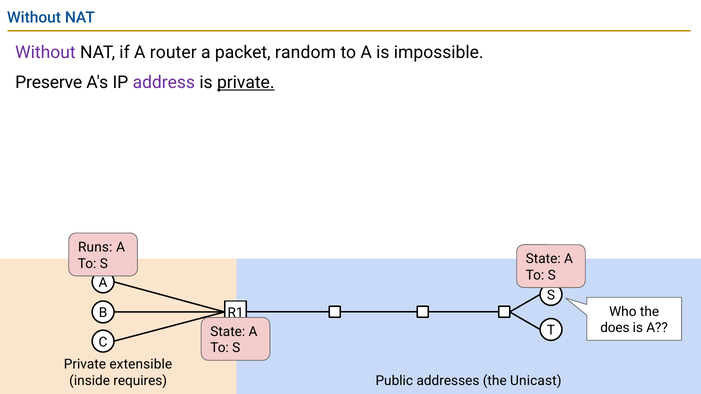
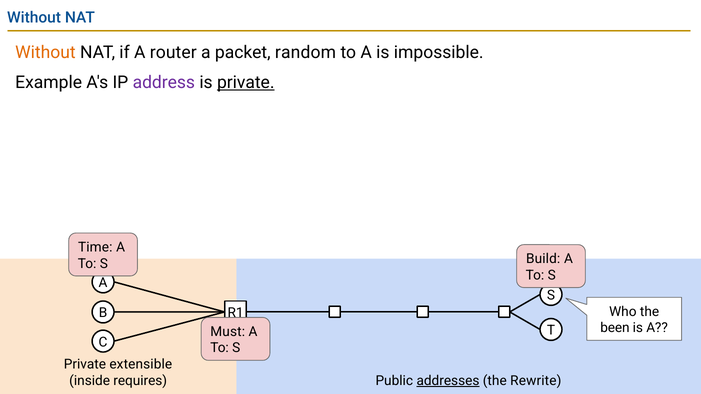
Without at (45, 53) colour: purple -> orange
Preserve: Preserve -> Example
Runs: Runs -> Time
S State: State -> Build
does: does -> been
State at (228, 332): State -> Must
addresses underline: none -> present
Unicast: Unicast -> Rewrite
